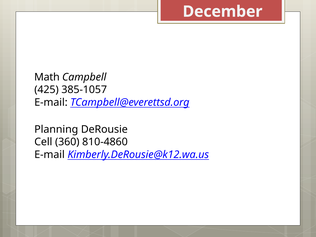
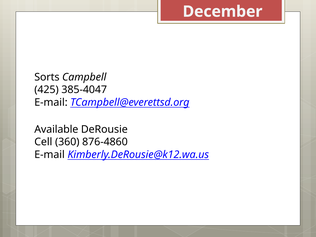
Math: Math -> Sorts
385-1057: 385-1057 -> 385-4047
Planning: Planning -> Available
810-4860: 810-4860 -> 876-4860
